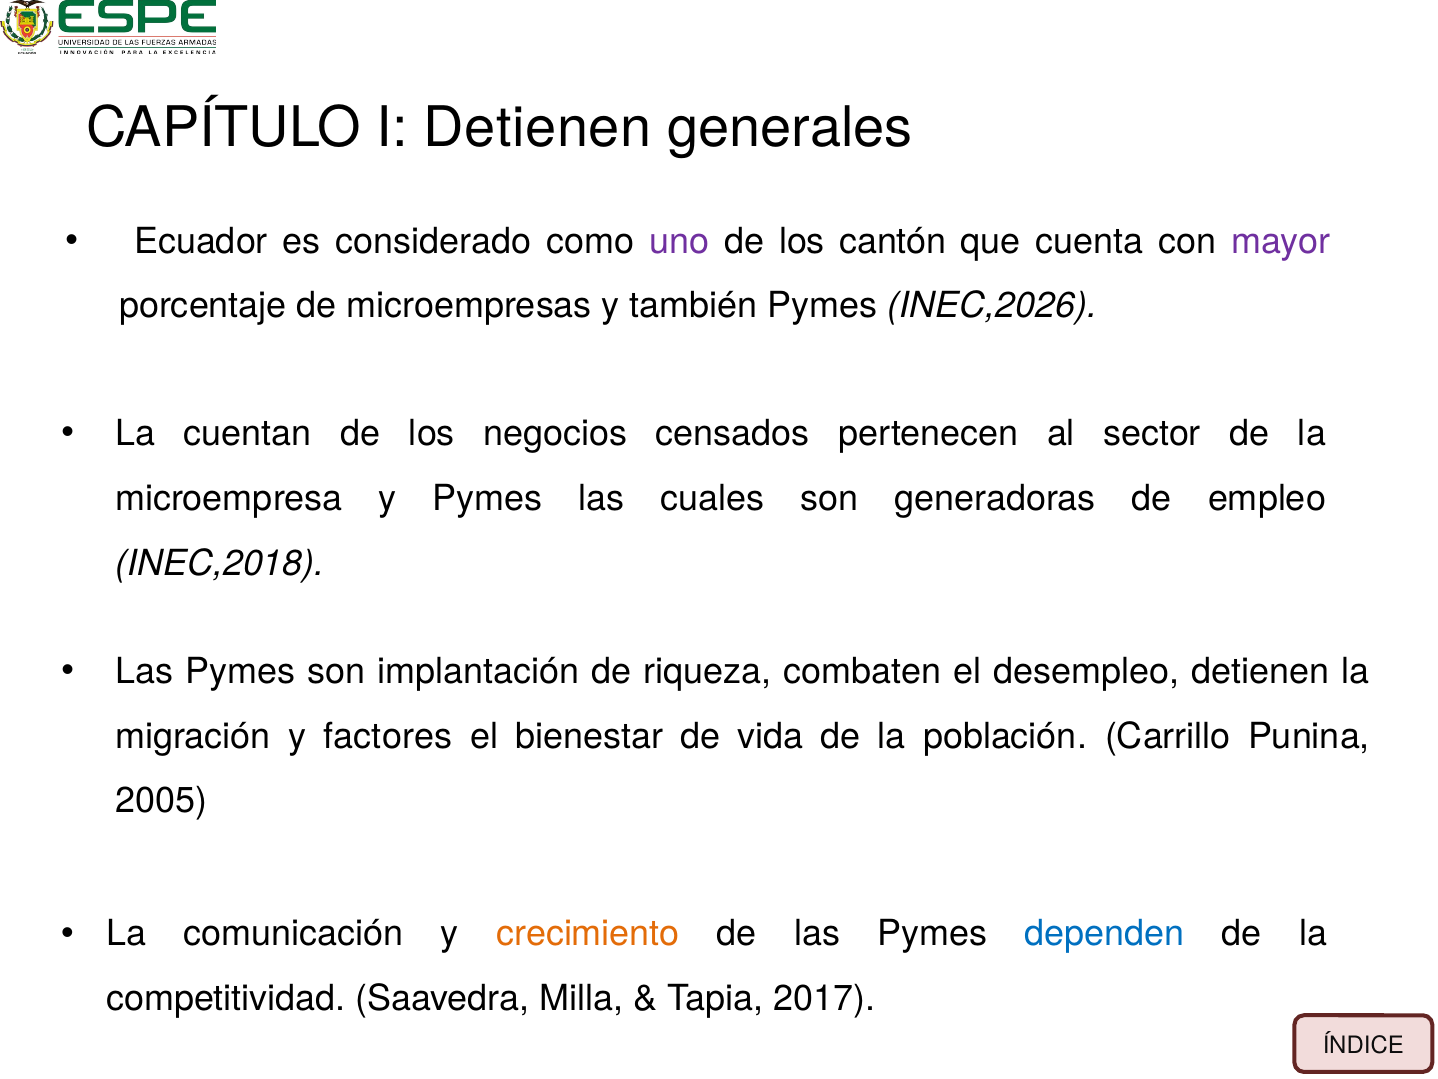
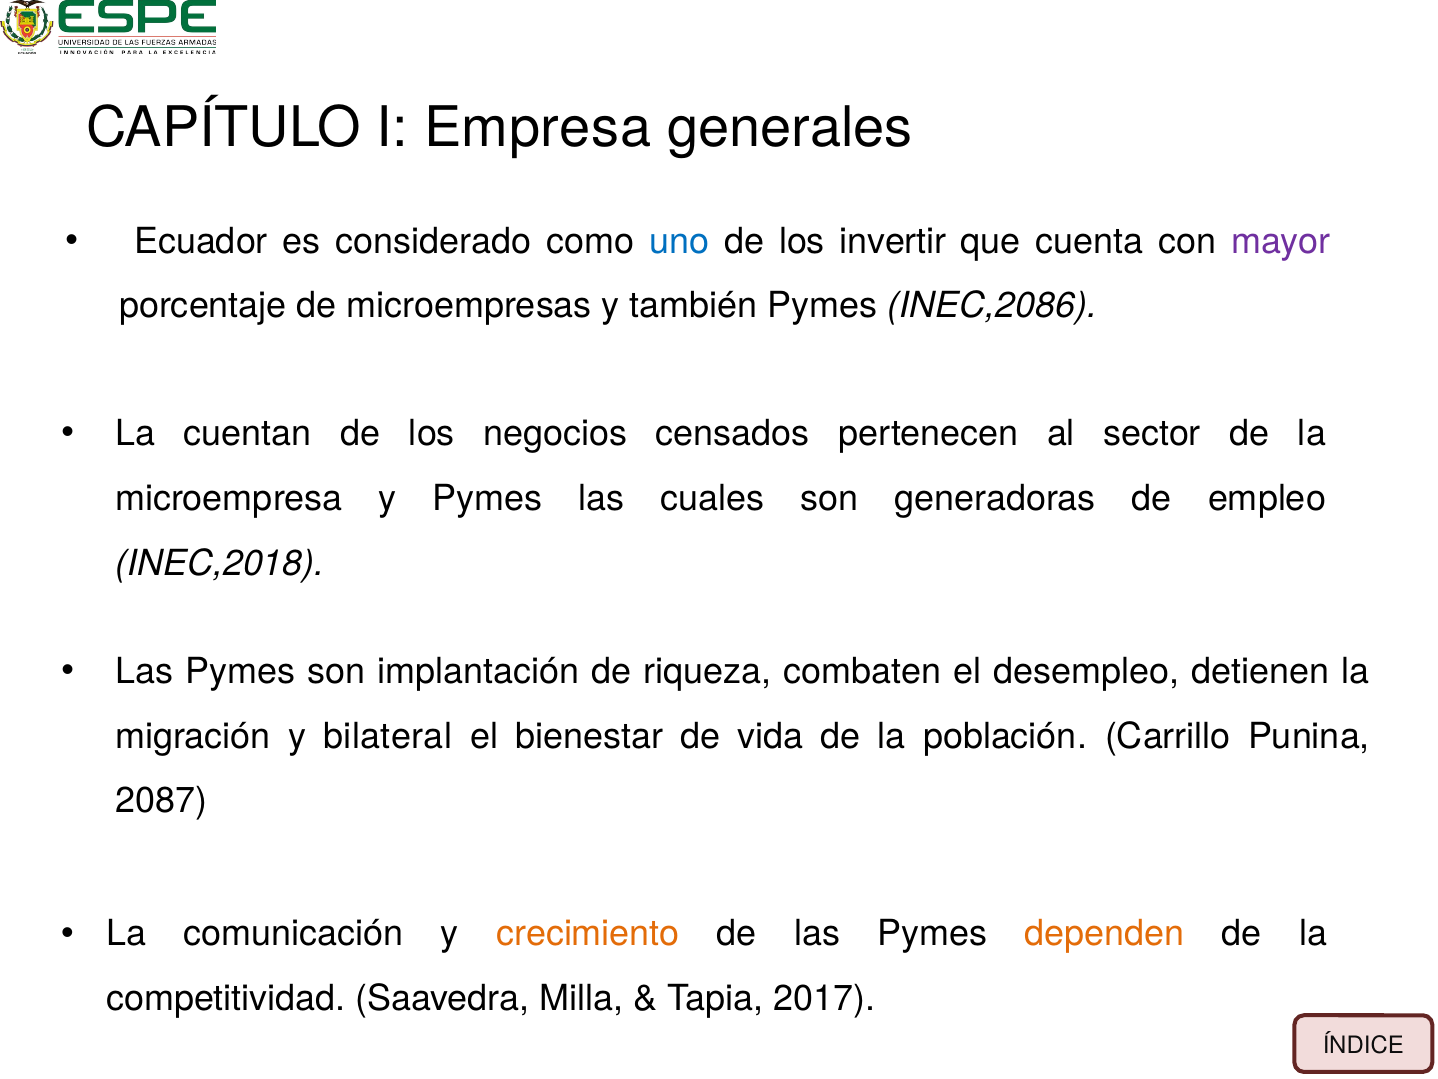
I Detienen: Detienen -> Empresa
uno colour: purple -> blue
cantón: cantón -> invertir
INEC,2026: INEC,2026 -> INEC,2086
factores: factores -> bilateral
2005: 2005 -> 2087
dependen colour: blue -> orange
